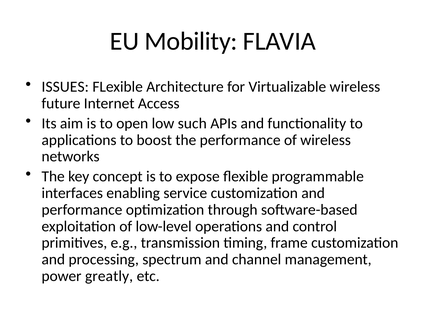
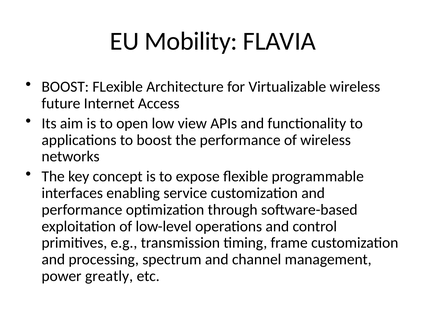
ISSUES at (65, 87): ISSUES -> BOOST
such: such -> view
